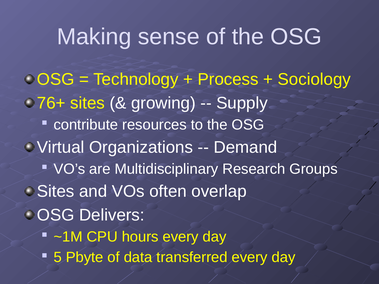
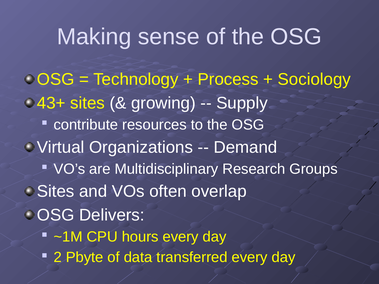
76+: 76+ -> 43+
5: 5 -> 2
